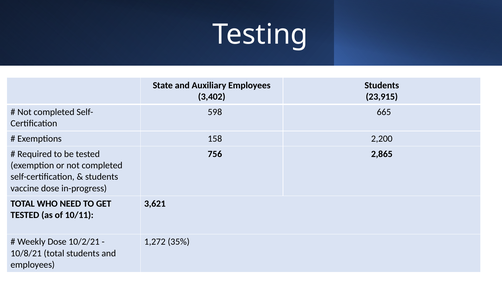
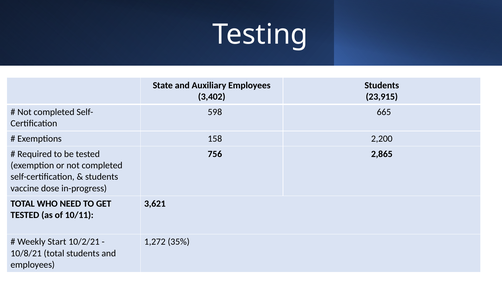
Weekly Dose: Dose -> Start
